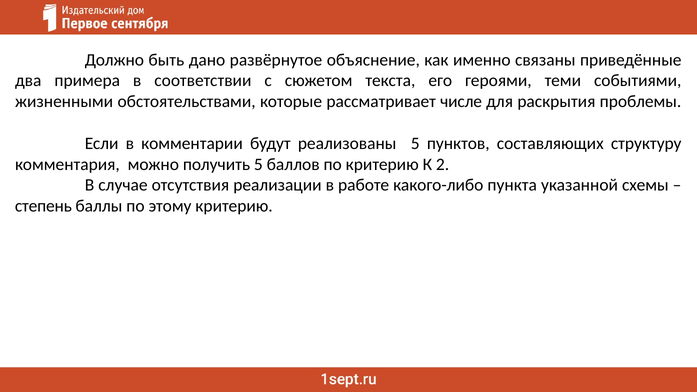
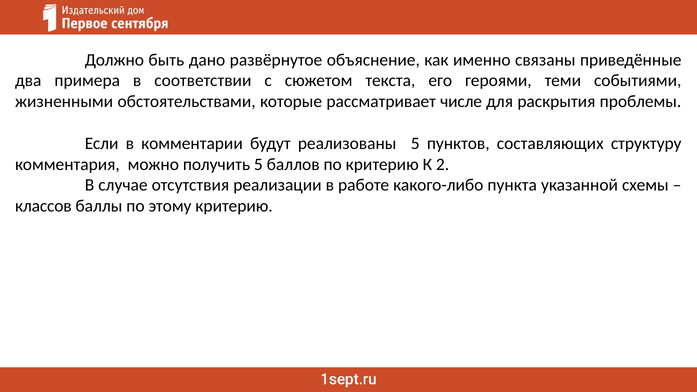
степень: степень -> классов
